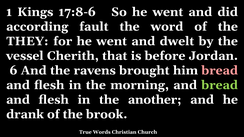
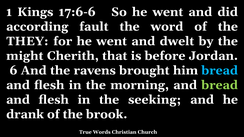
17:8-6: 17:8-6 -> 17:6-6
vessel: vessel -> might
bread at (220, 71) colour: pink -> light blue
another: another -> seeking
